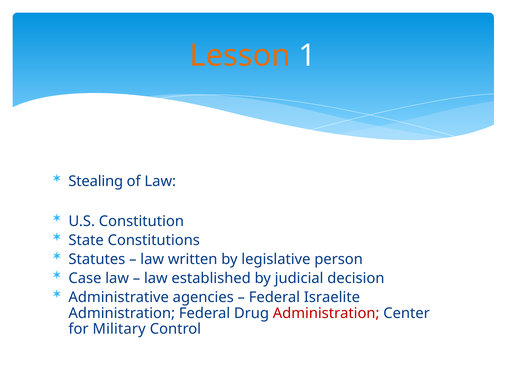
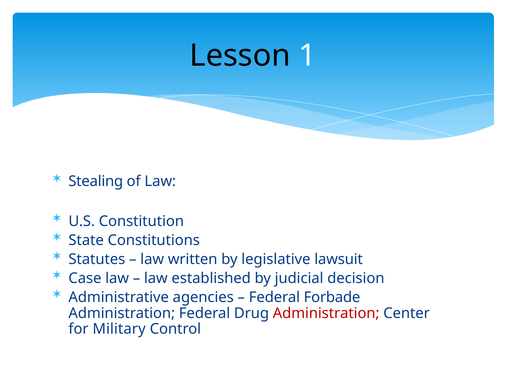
Lesson colour: orange -> black
person: person -> lawsuit
Israelite: Israelite -> Forbade
